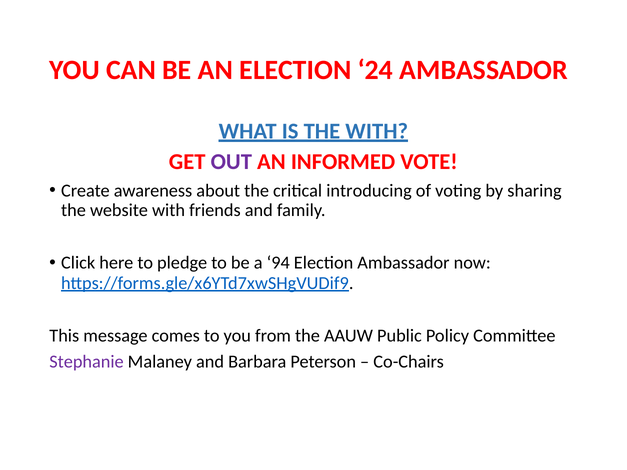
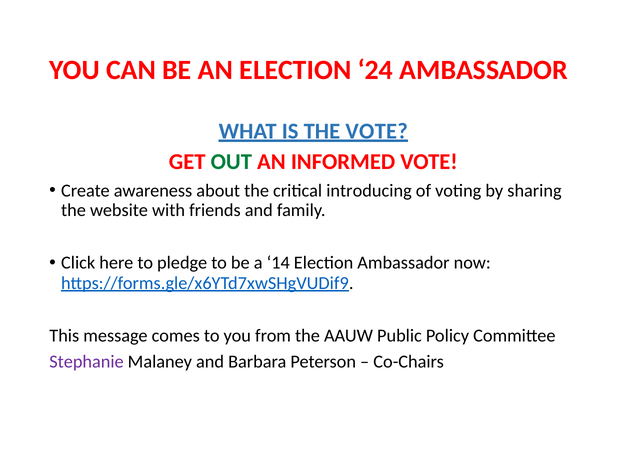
THE WITH: WITH -> VOTE
OUT colour: purple -> green
94: 94 -> 14
